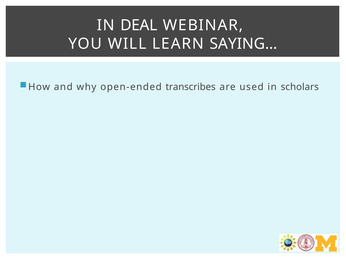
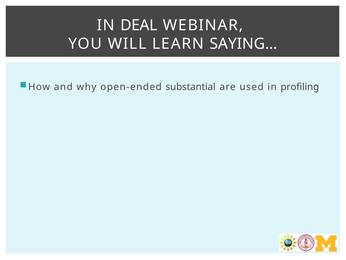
transcribes: transcribes -> substantial
scholars: scholars -> profiling
